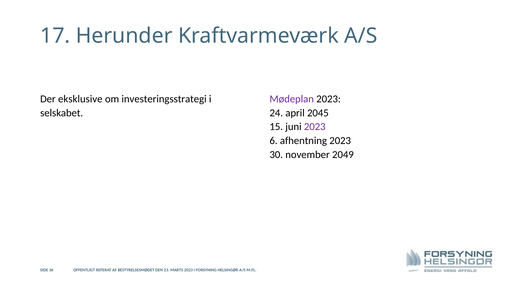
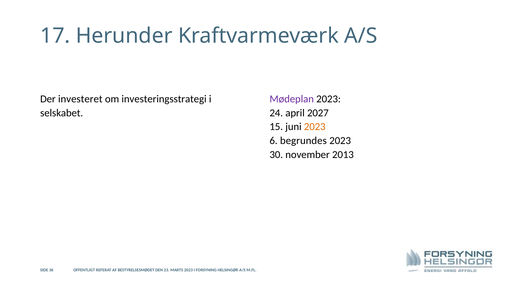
eksklusive: eksklusive -> investeret
2045: 2045 -> 2027
2023 at (315, 127) colour: purple -> orange
afhentning: afhentning -> begrundes
2049: 2049 -> 2013
